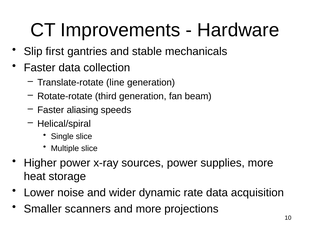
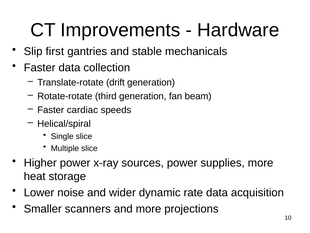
line: line -> drift
aliasing: aliasing -> cardiac
